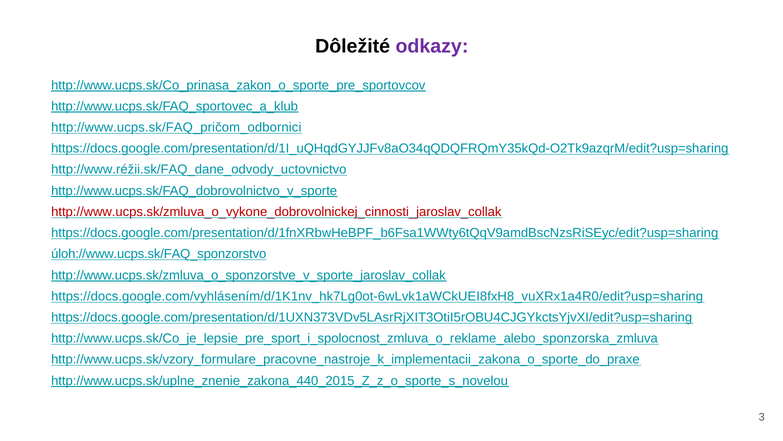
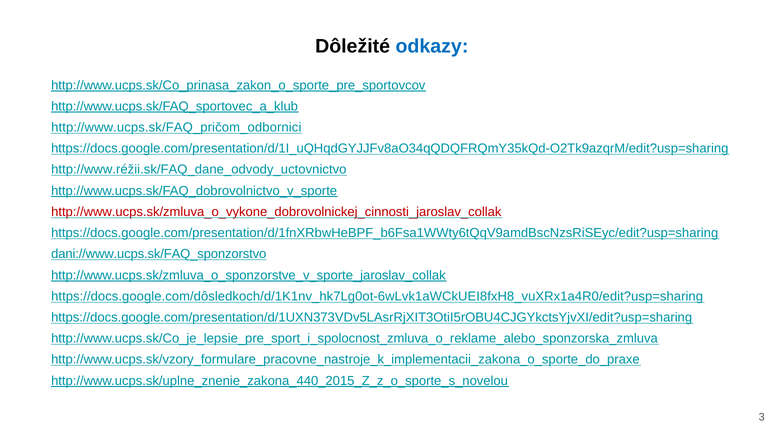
odkazy colour: purple -> blue
úloh://www.ucps.sk/FAQ_sponzorstvo: úloh://www.ucps.sk/FAQ_sponzorstvo -> dani://www.ucps.sk/FAQ_sponzorstvo
https://docs.google.com/vyhlásením/d/1K1nv_hk7Lg0ot-6wLvk1aWCkUEI8fxH8_vuXRx1a4R0/edit?usp=sharing: https://docs.google.com/vyhlásením/d/1K1nv_hk7Lg0ot-6wLvk1aWCkUEI8fxH8_vuXRx1a4R0/edit?usp=sharing -> https://docs.google.com/dôsledkoch/d/1K1nv_hk7Lg0ot-6wLvk1aWCkUEI8fxH8_vuXRx1a4R0/edit?usp=sharing
